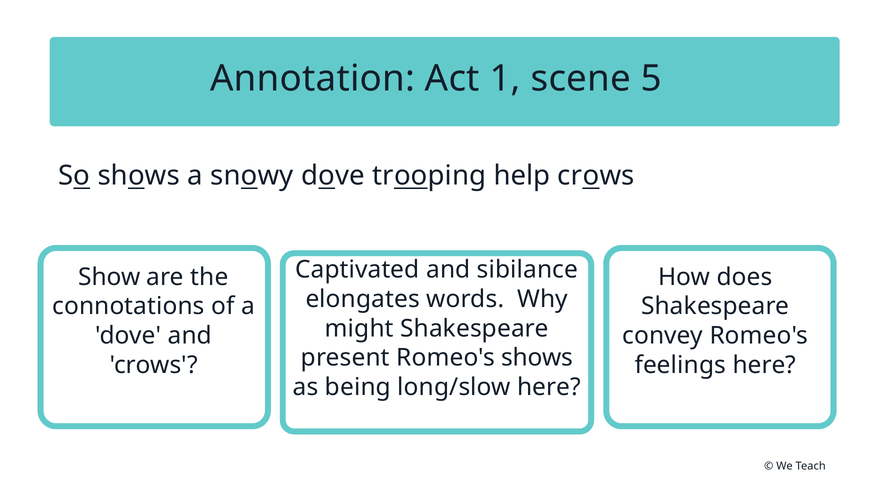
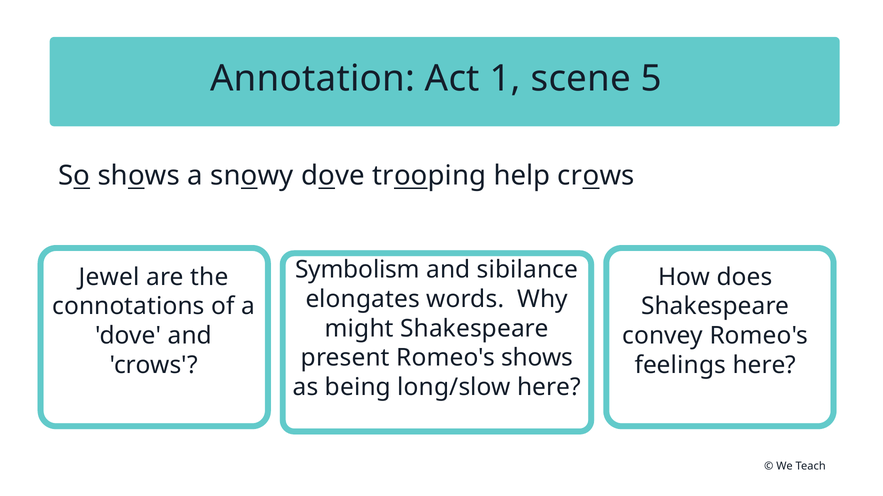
Captivated: Captivated -> Symbolism
Show: Show -> Jewel
